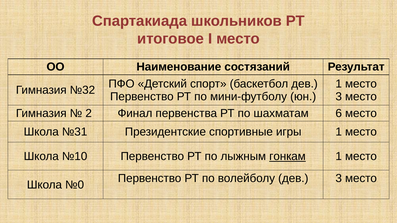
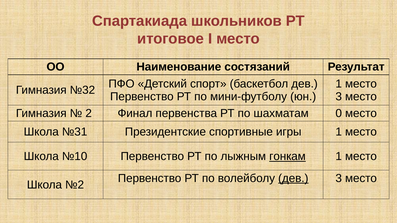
6: 6 -> 0
дев at (293, 178) underline: none -> present
№0: №0 -> №2
